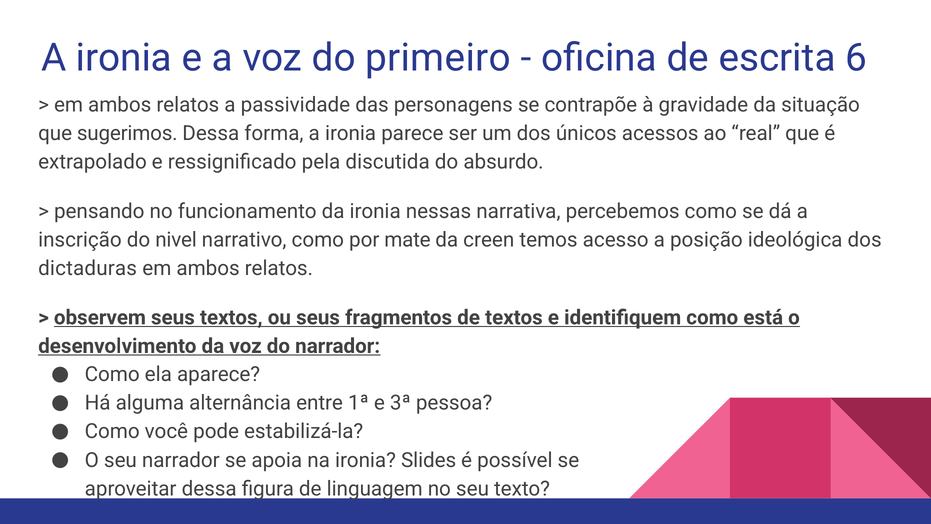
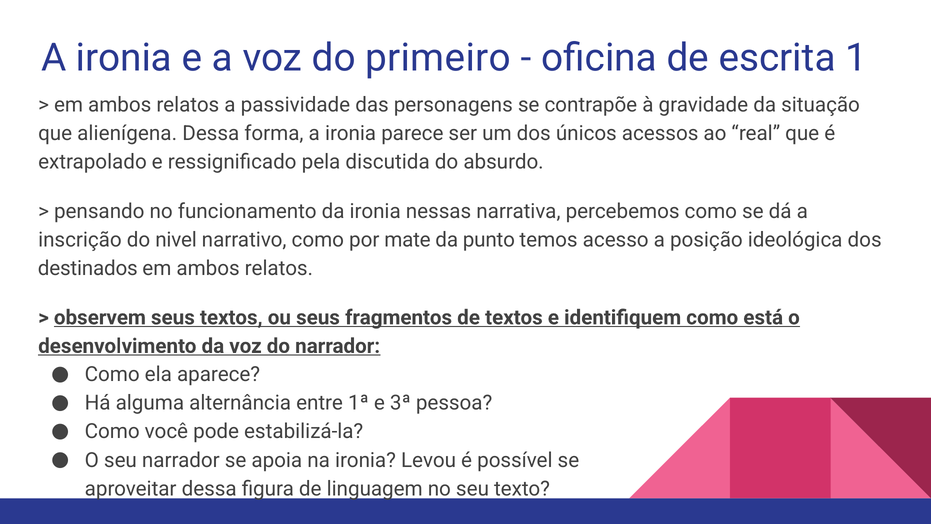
6: 6 -> 1
sugerimos: sugerimos -> alienígena
creen: creen -> punto
dictaduras: dictaduras -> destinados
Slides: Slides -> Levou
